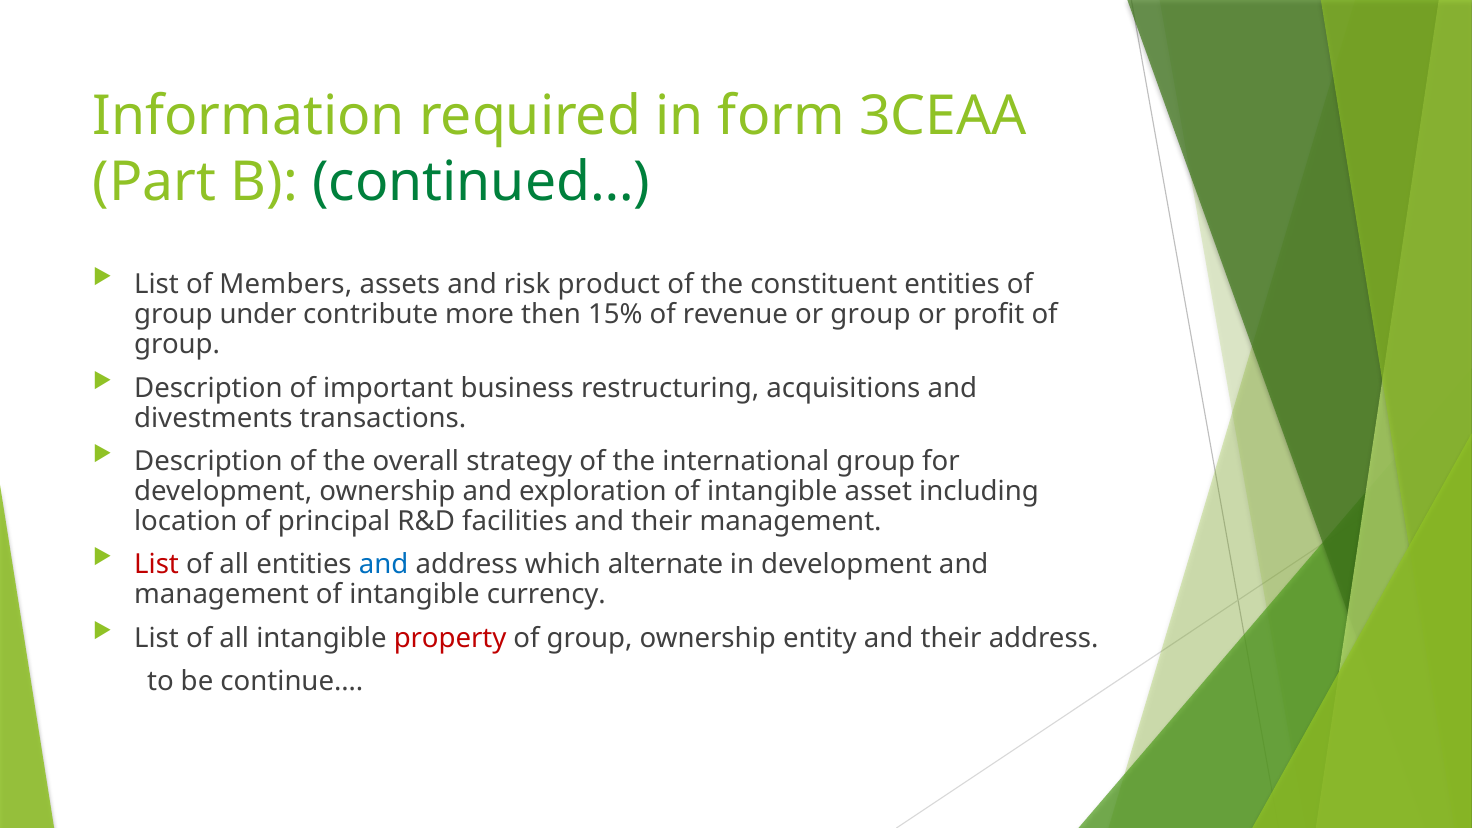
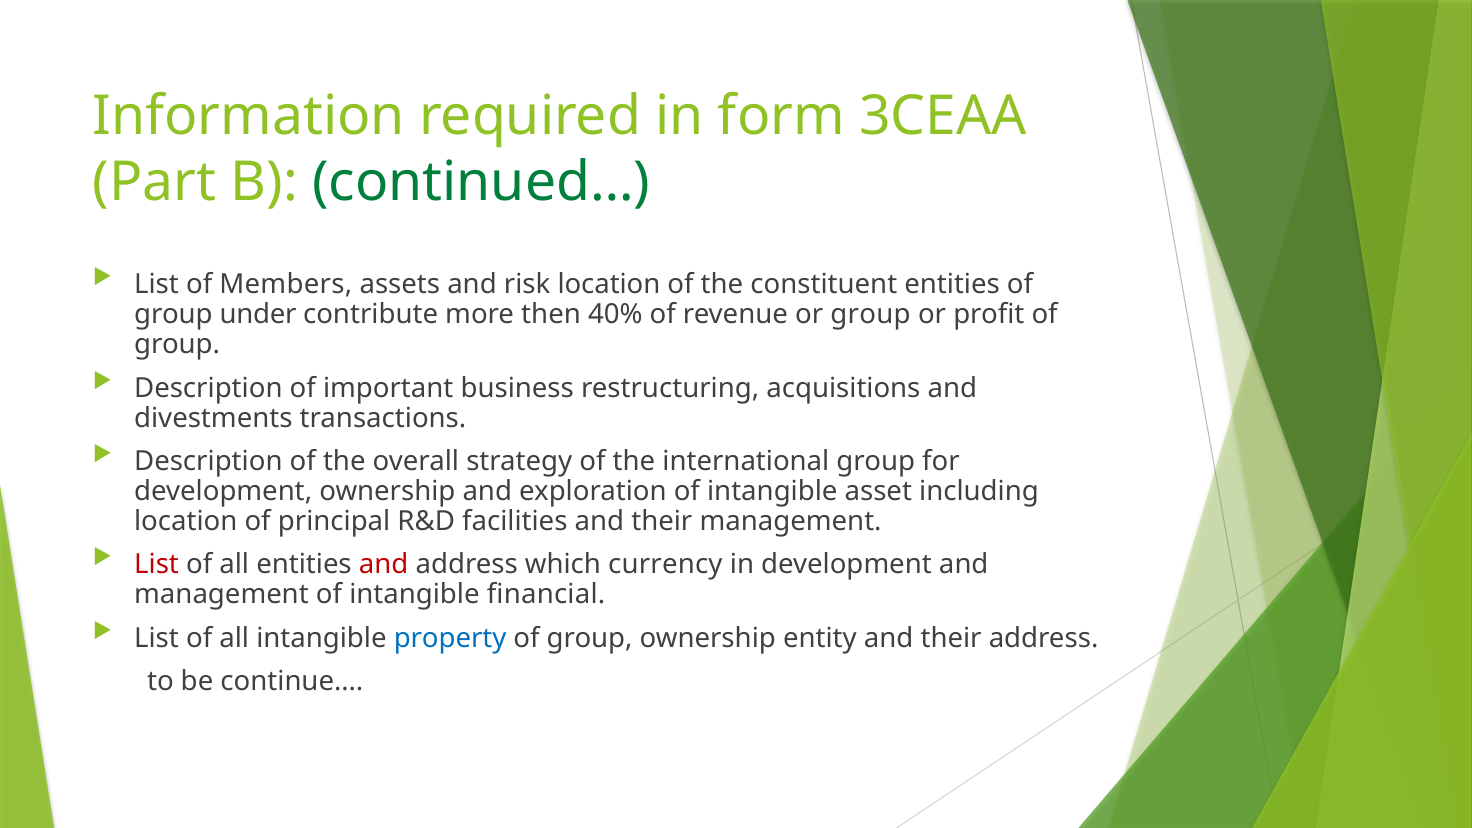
risk product: product -> location
15%: 15% -> 40%
and at (384, 565) colour: blue -> red
alternate: alternate -> currency
currency: currency -> financial
property colour: red -> blue
